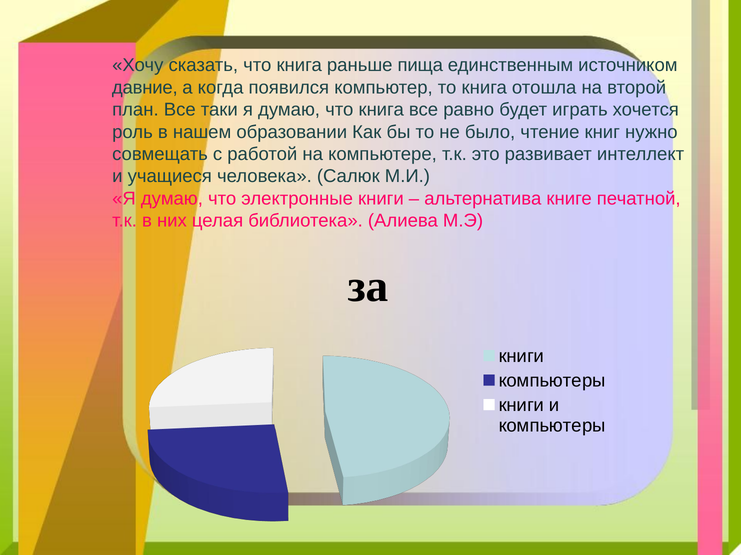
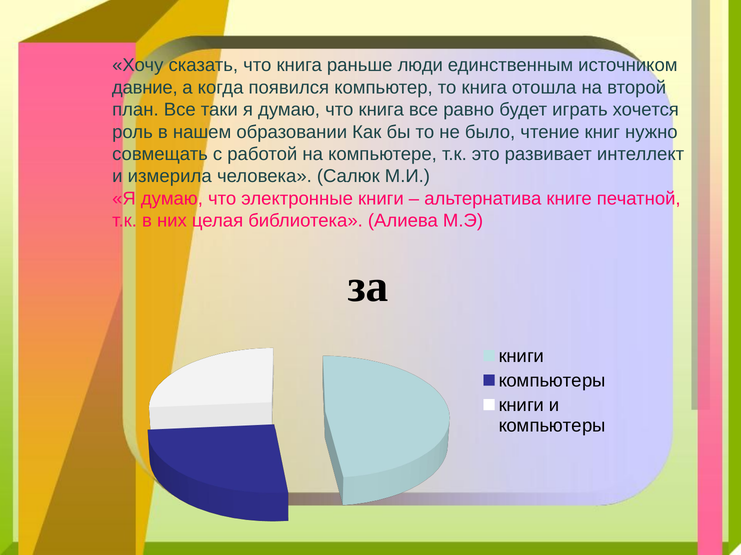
пища: пища -> люди
учащиеся: учащиеся -> измерила
